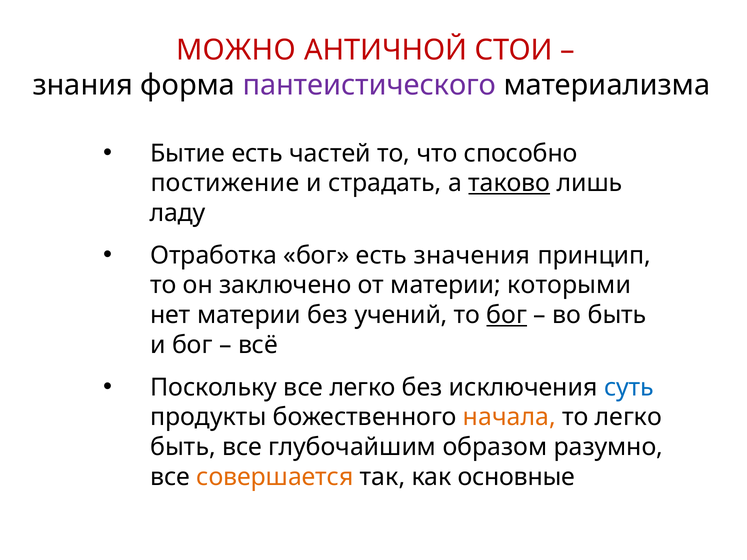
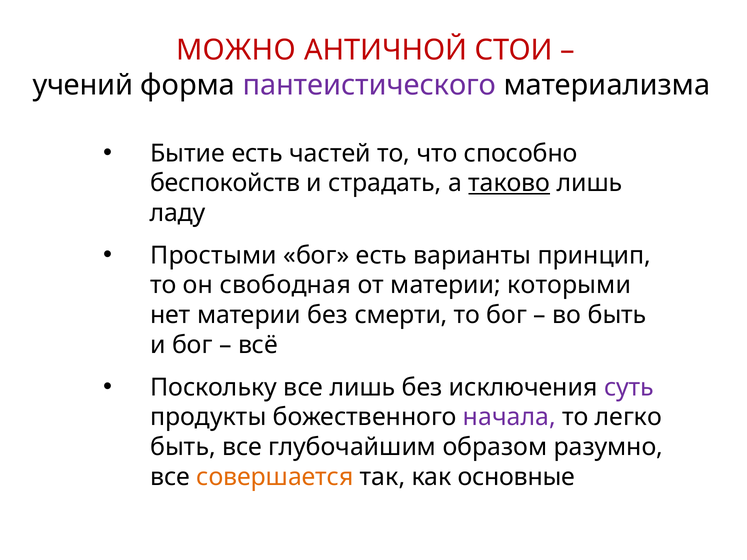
знания: знания -> учений
постижение: постижение -> беспокойств
Отработка: Отработка -> Простыми
значения: значения -> варианты
заключено: заключено -> свободная
учений: учений -> смерти
бог at (507, 315) underline: present -> none
все легко: легко -> лишь
суть colour: blue -> purple
начала colour: orange -> purple
